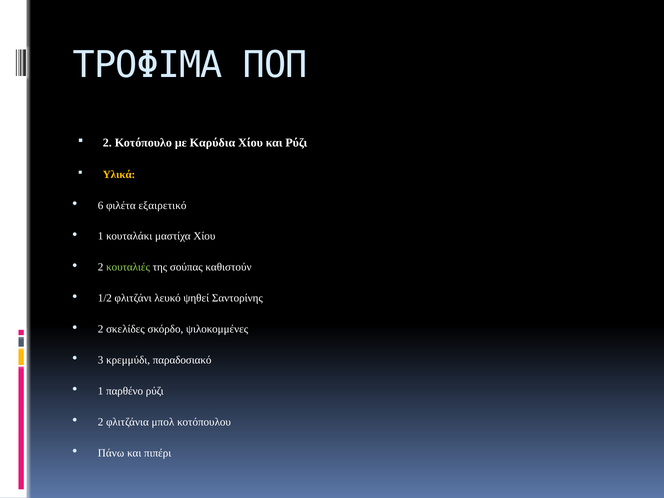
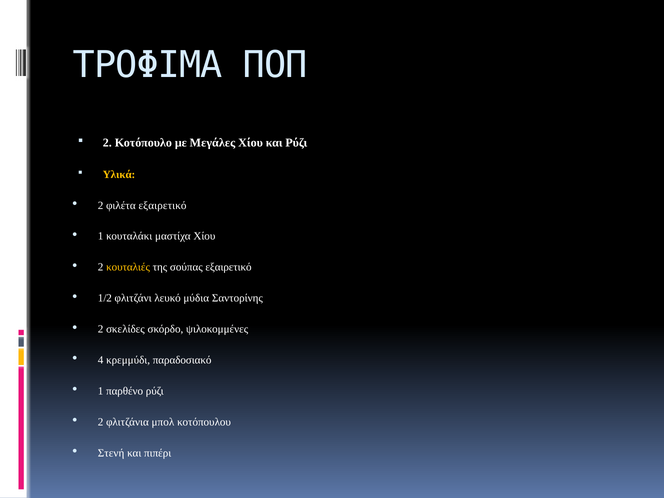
Καρύδια: Καρύδια -> Μεγάλες
6 at (101, 205): 6 -> 2
κουταλιές colour: light green -> yellow
σούπας καθιστούν: καθιστούν -> εξαιρετικό
ψηθεί: ψηθεί -> μύδια
3: 3 -> 4
Πάνω: Πάνω -> Στενή
